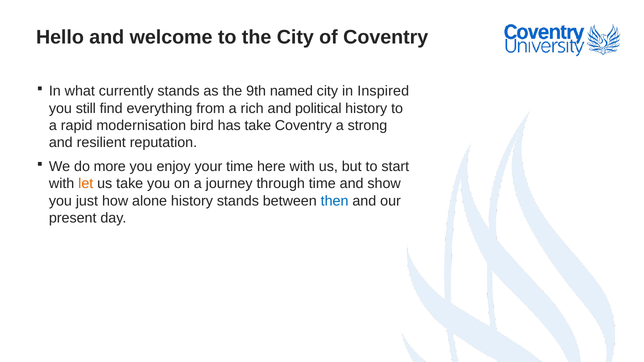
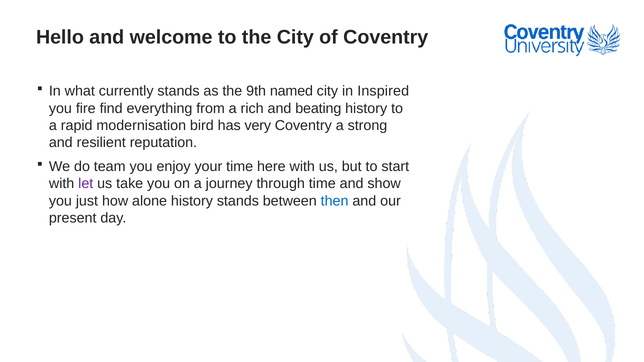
still: still -> fire
political: political -> beating
has take: take -> very
more: more -> team
let colour: orange -> purple
